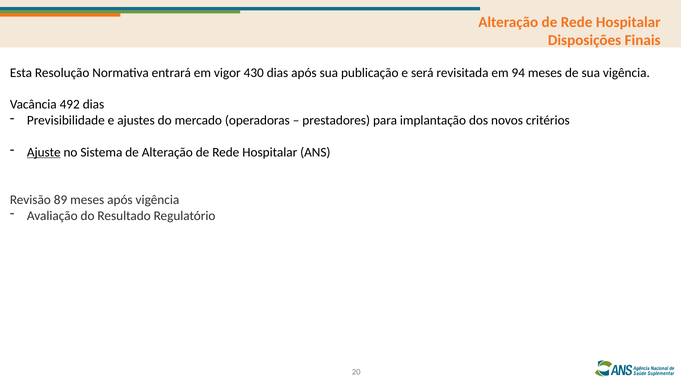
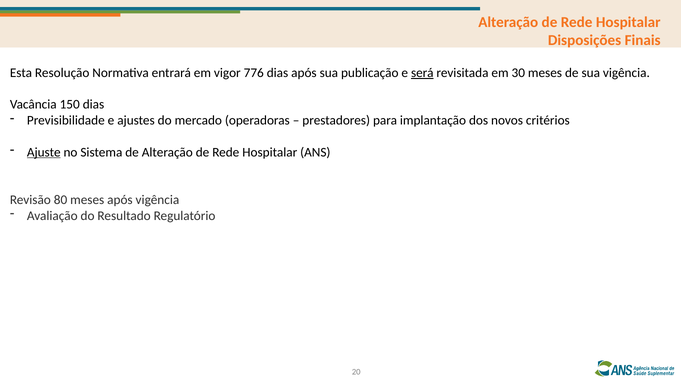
430: 430 -> 776
será underline: none -> present
94: 94 -> 30
492: 492 -> 150
89: 89 -> 80
